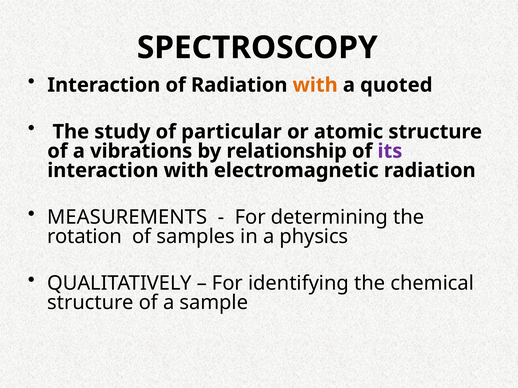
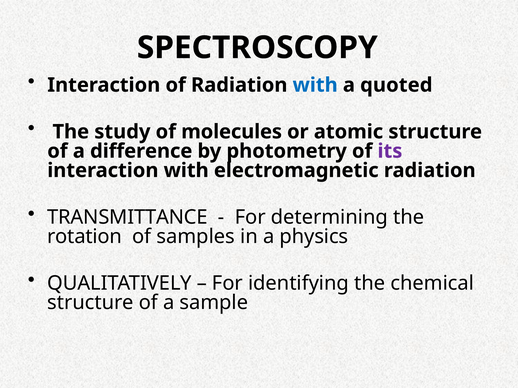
with at (315, 85) colour: orange -> blue
particular: particular -> molecules
vibrations: vibrations -> difference
relationship: relationship -> photometry
MEASUREMENTS: MEASUREMENTS -> TRANSMITTANCE
